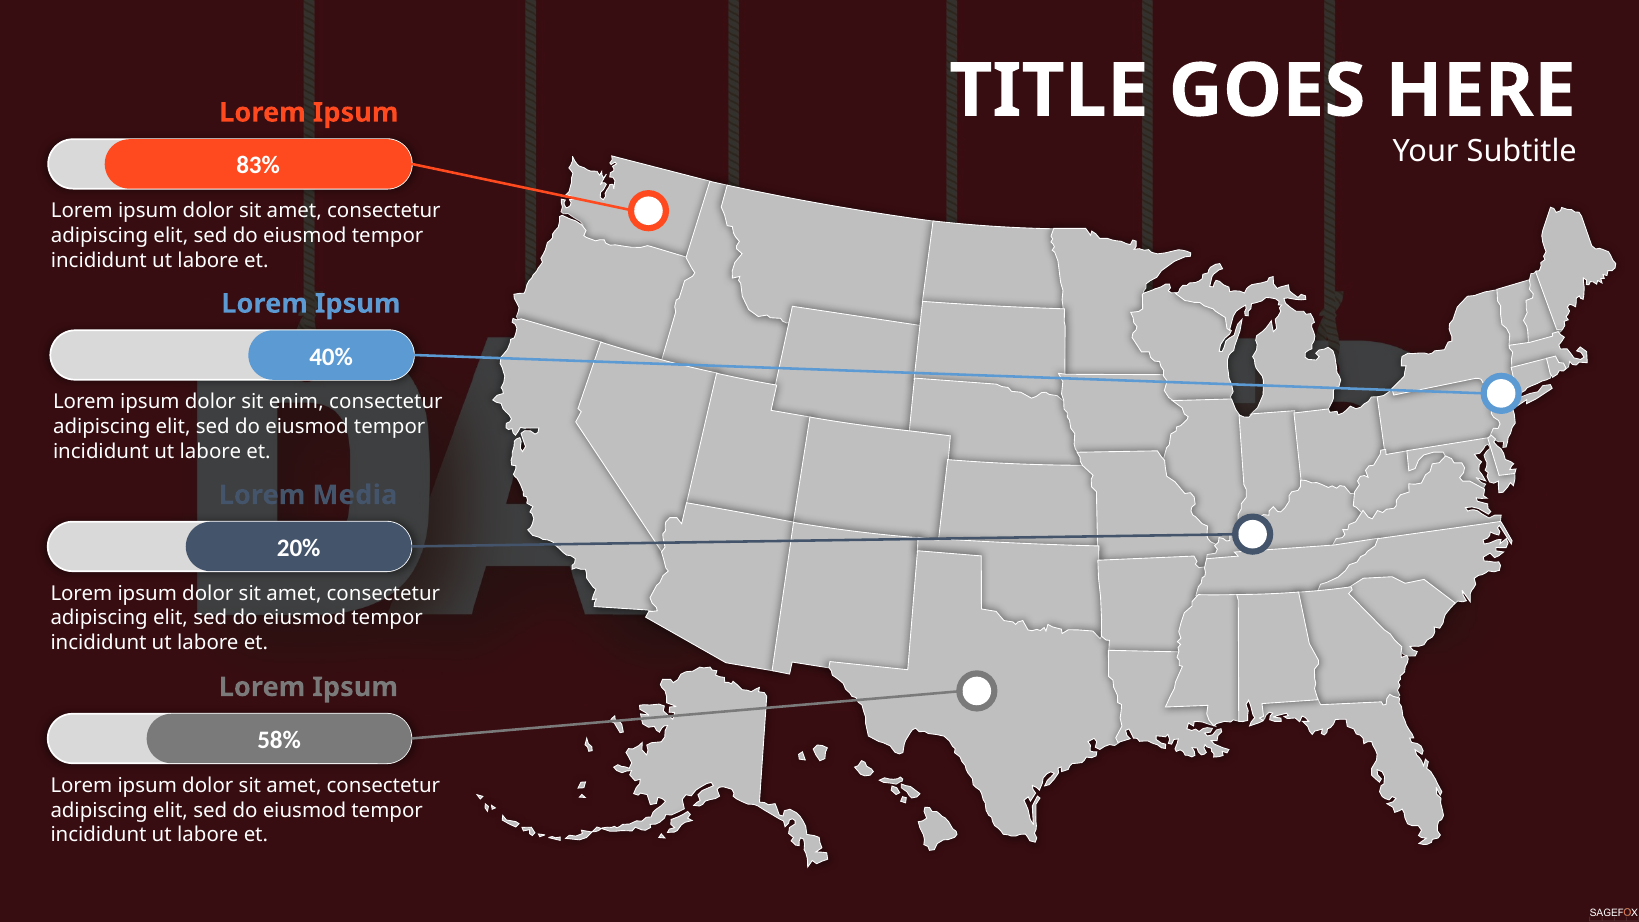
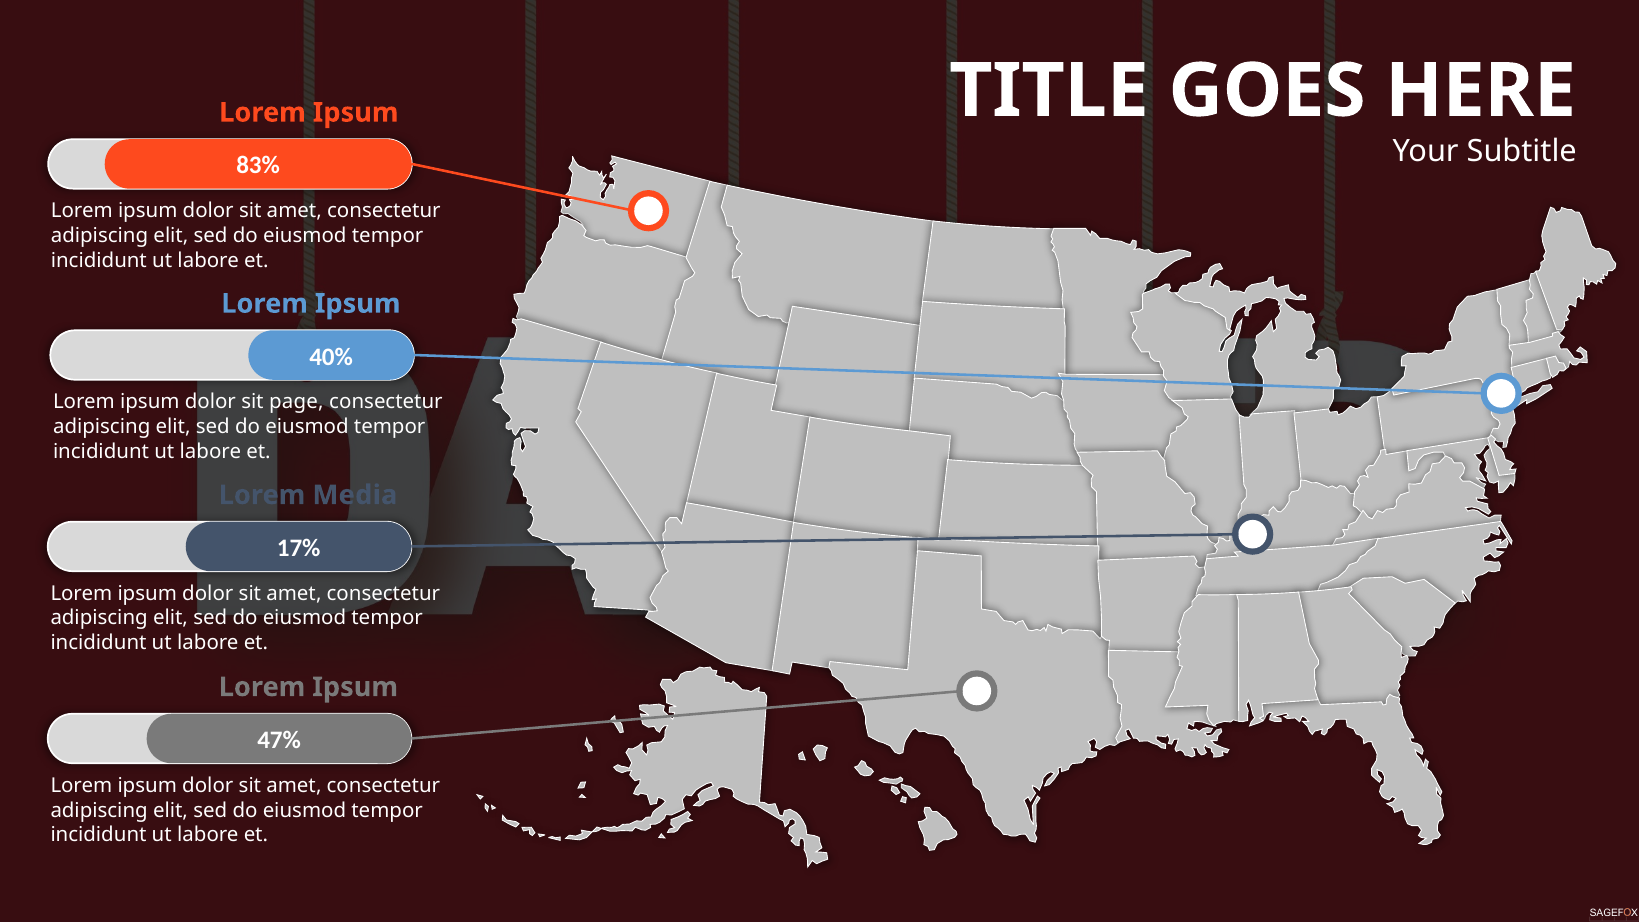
enim: enim -> page
20%: 20% -> 17%
58%: 58% -> 47%
